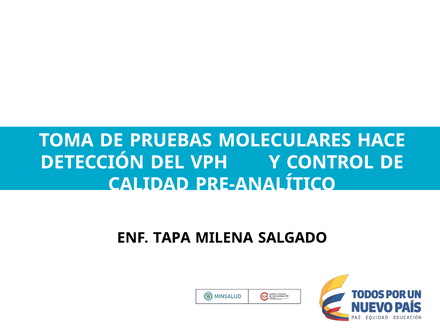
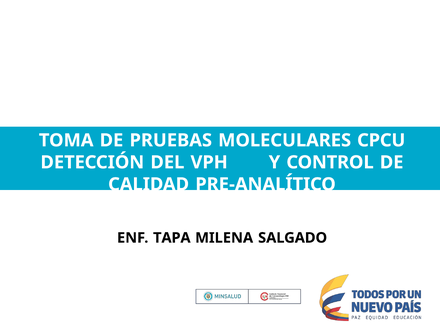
HACE: HACE -> CPCU
